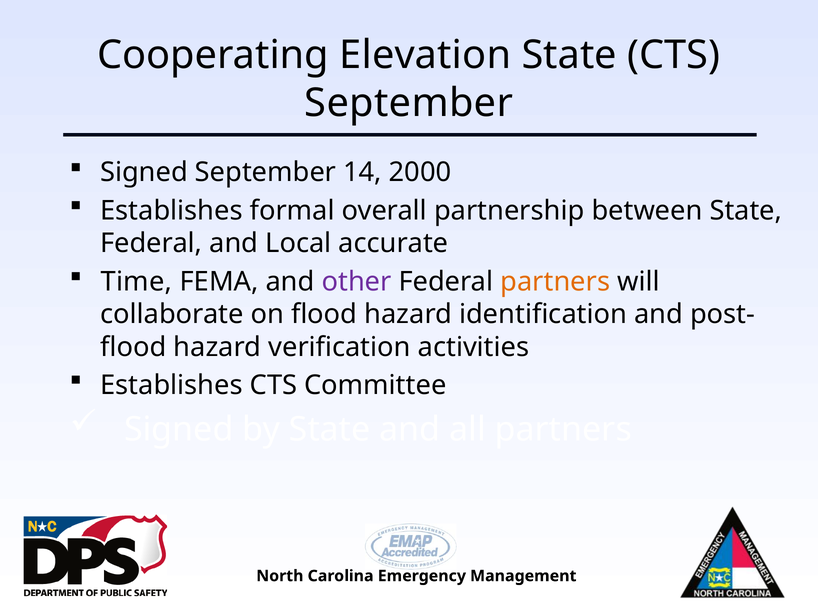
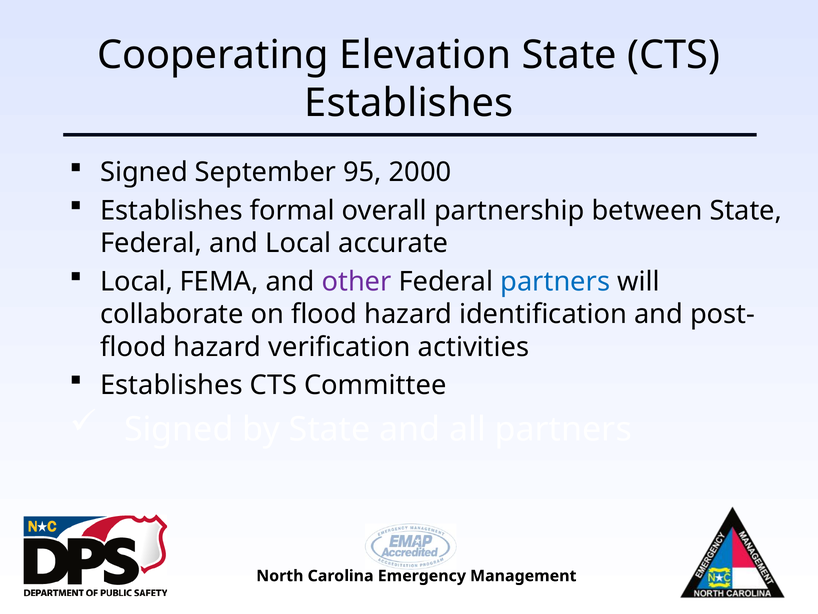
September at (409, 103): September -> Establishes
14: 14 -> 95
Time at (136, 281): Time -> Local
partners at (555, 281) colour: orange -> blue
